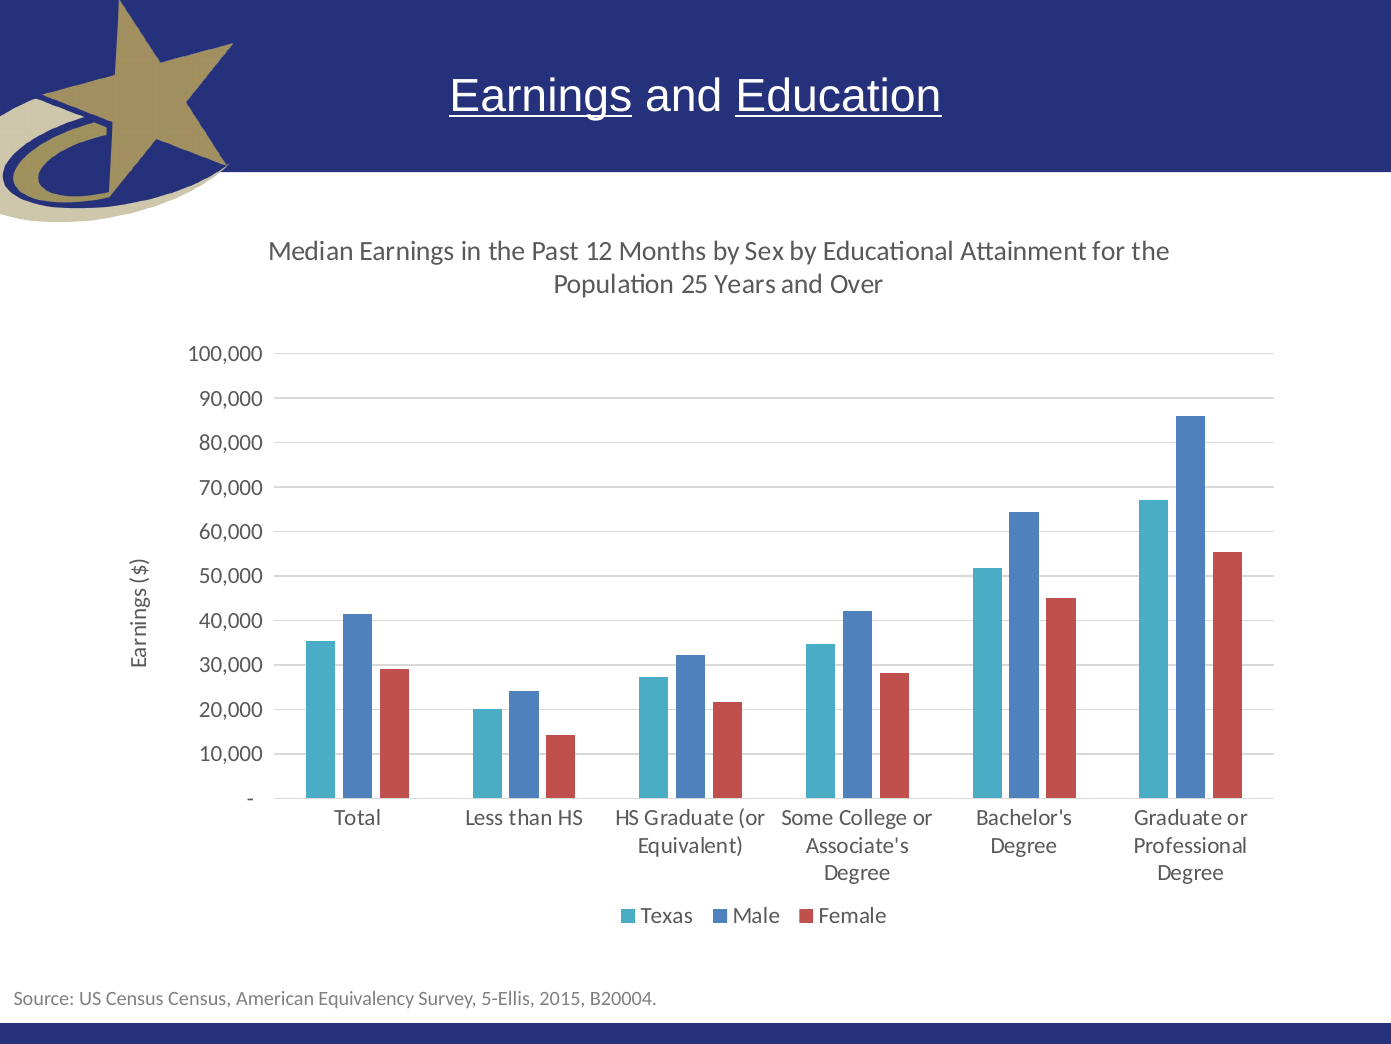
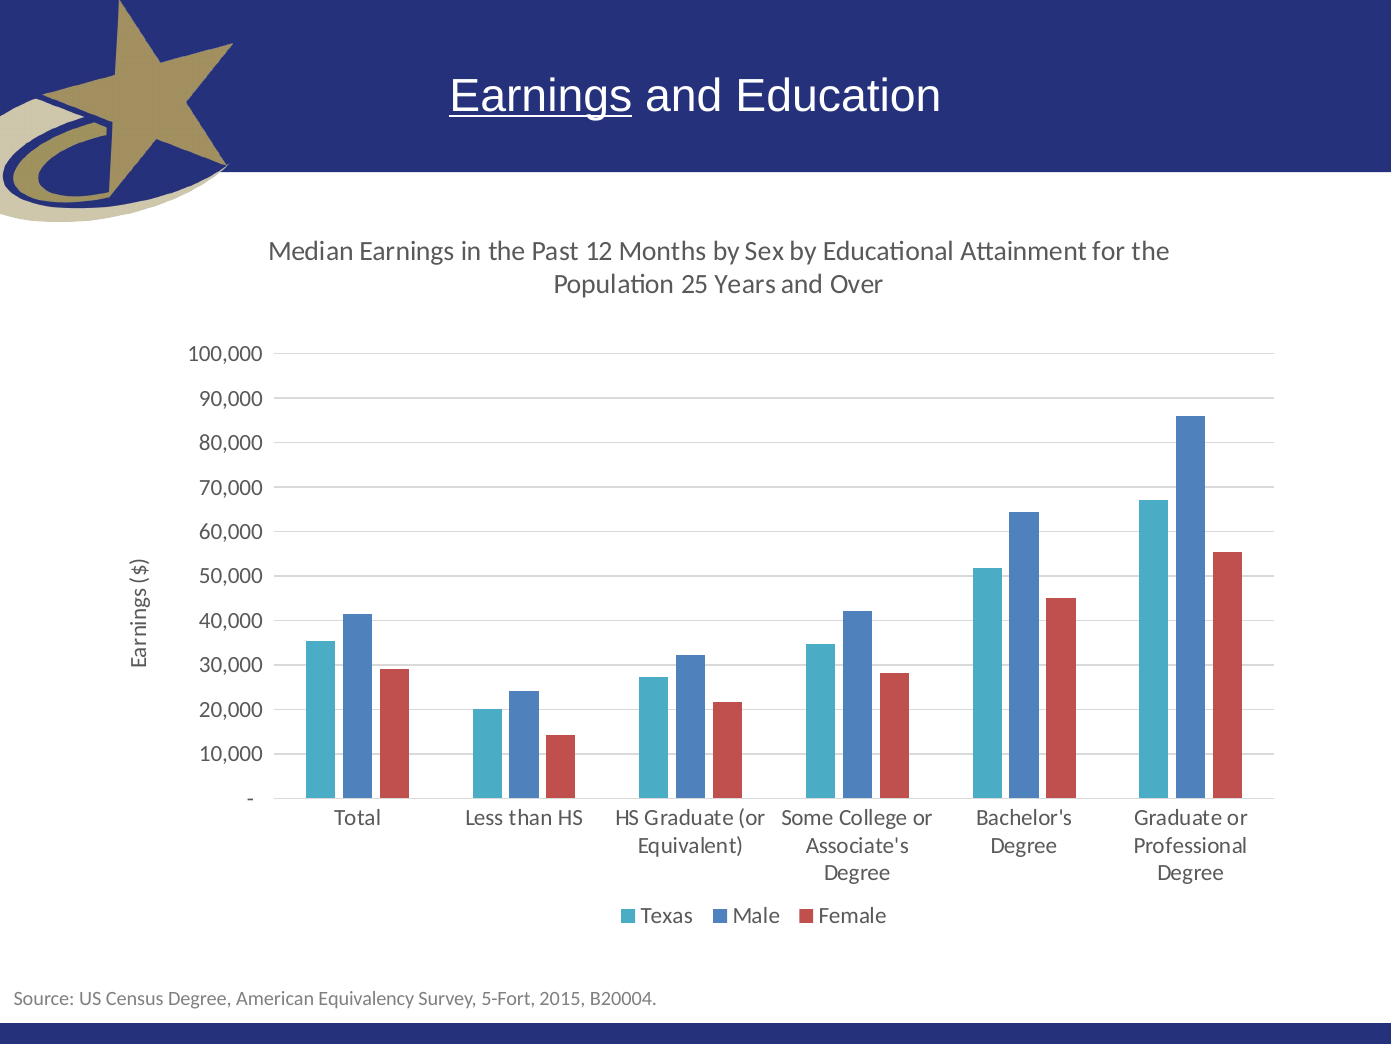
Education underline: present -> none
Census Census: Census -> Degree
5-Ellis: 5-Ellis -> 5-Fort
